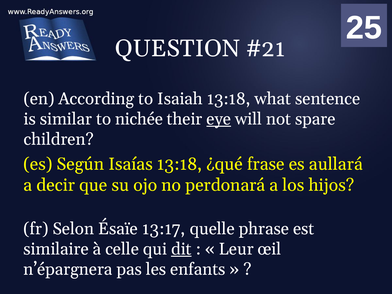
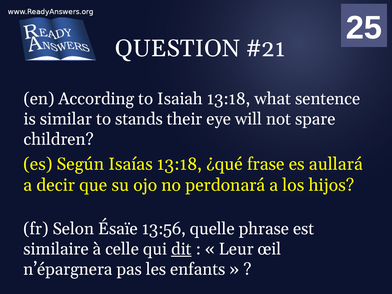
nichée: nichée -> stands
eye underline: present -> none
13:17: 13:17 -> 13:56
